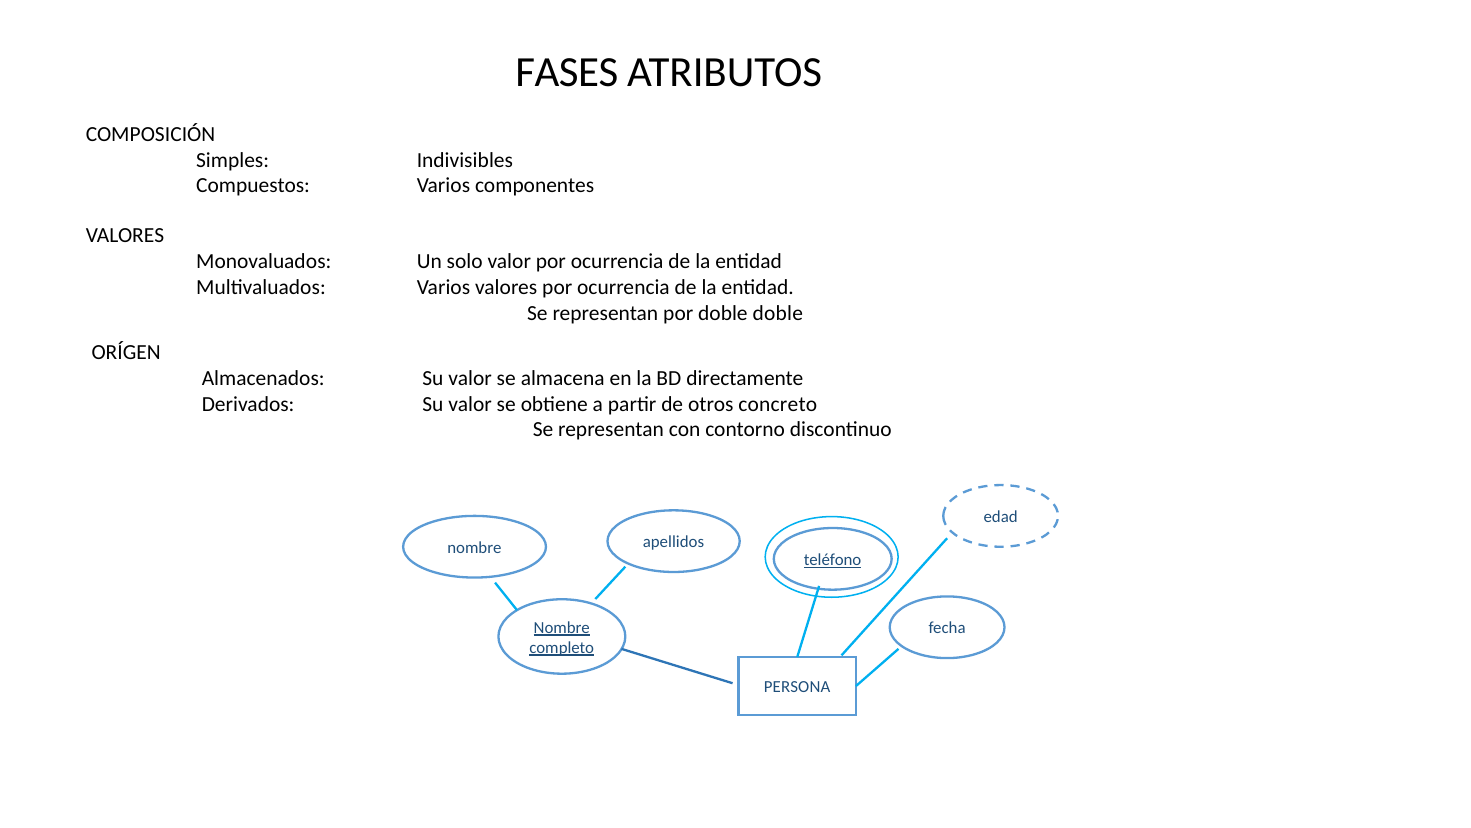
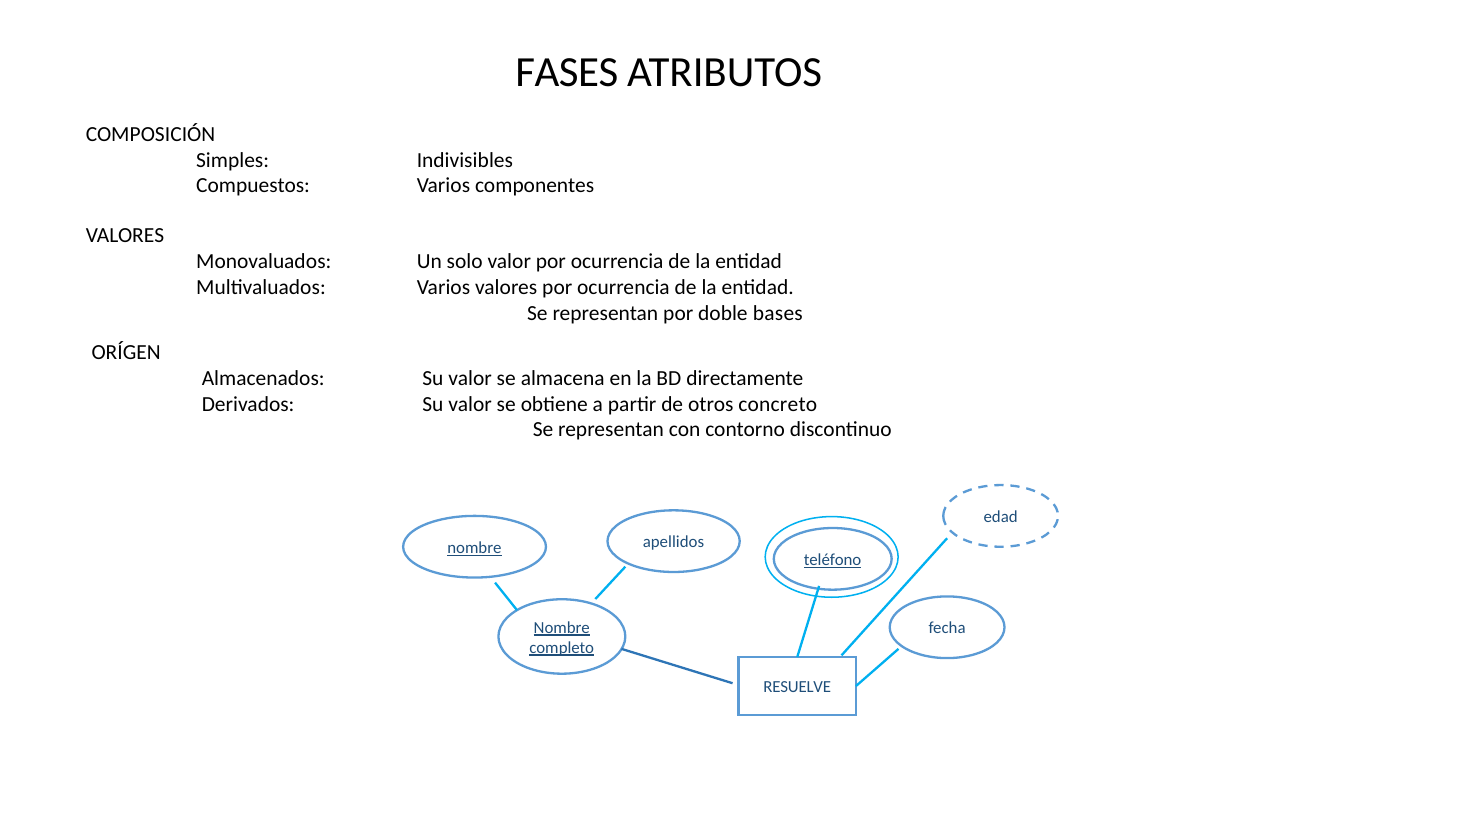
doble doble: doble -> bases
nombre at (474, 548) underline: none -> present
PERSONA: PERSONA -> RESUELVE
